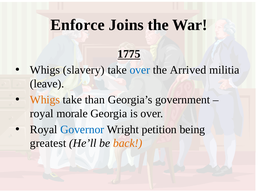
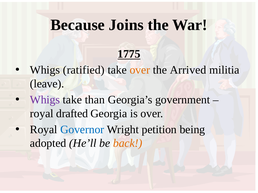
Enforce: Enforce -> Because
slavery: slavery -> ratified
over at (140, 70) colour: blue -> orange
Whigs at (45, 100) colour: orange -> purple
morale: morale -> drafted
greatest: greatest -> adopted
